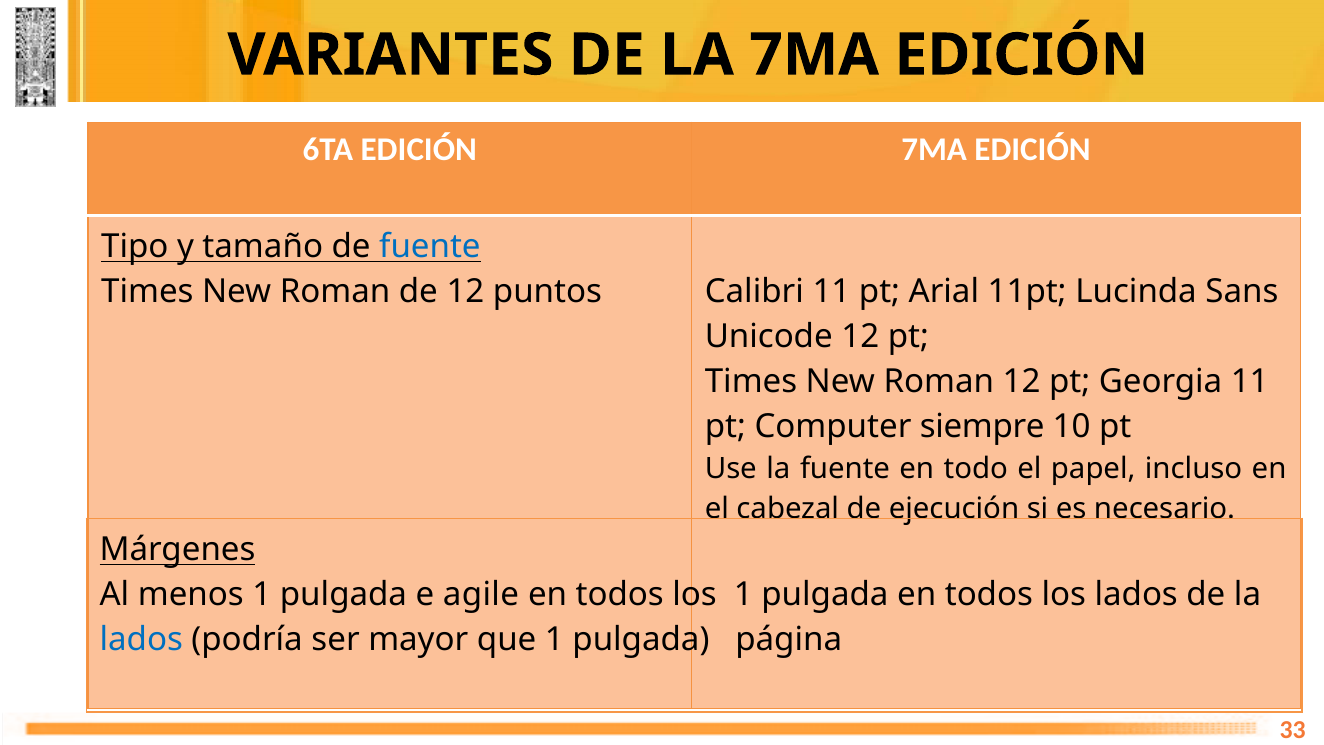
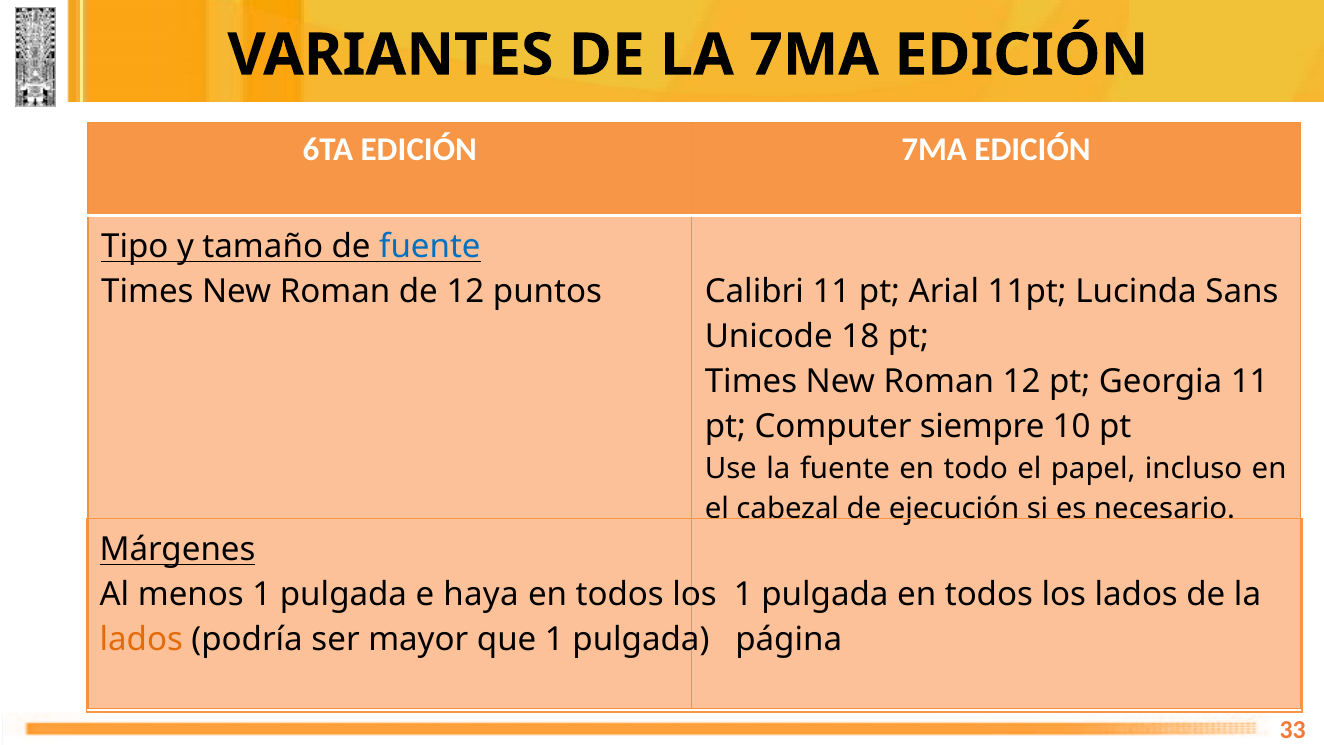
Unicode 12: 12 -> 18
agile: agile -> haya
lados at (141, 639) colour: blue -> orange
